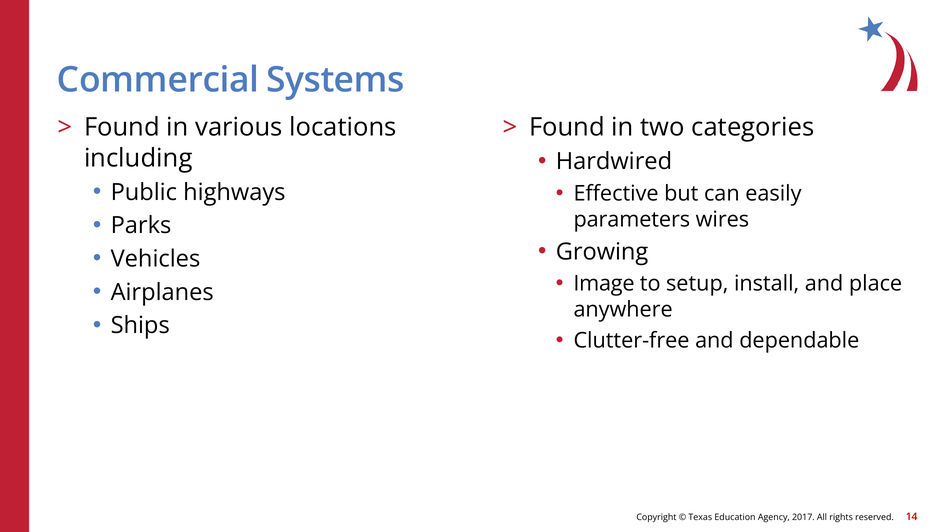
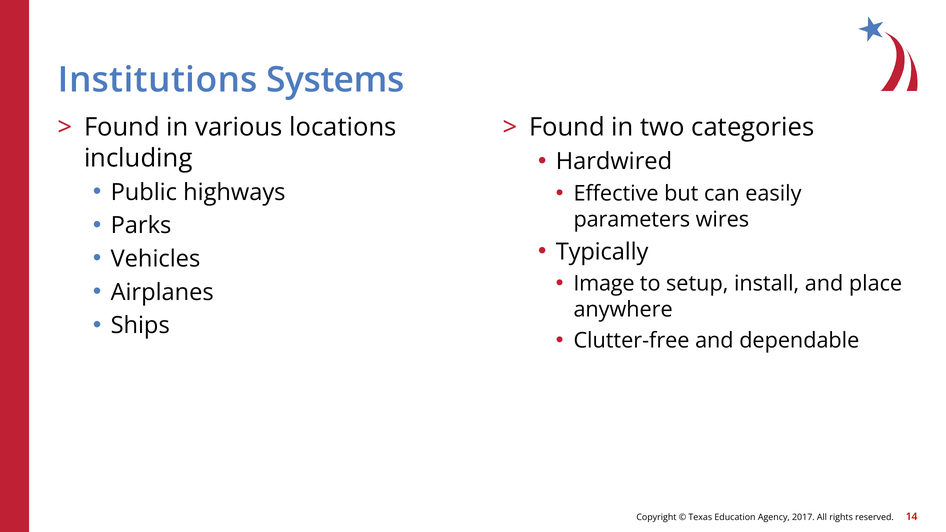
Commercial: Commercial -> Institutions
Growing: Growing -> Typically
